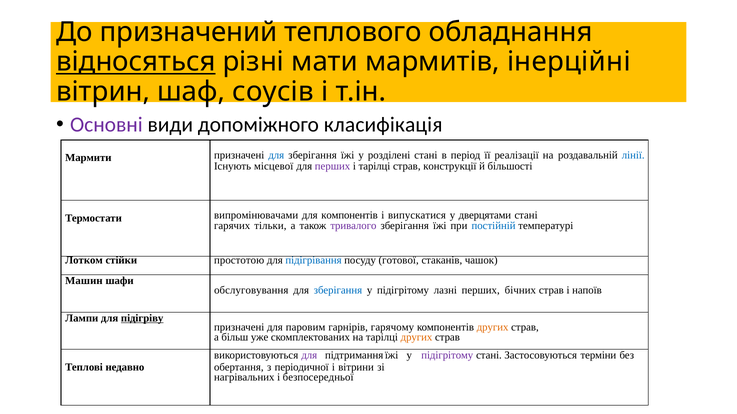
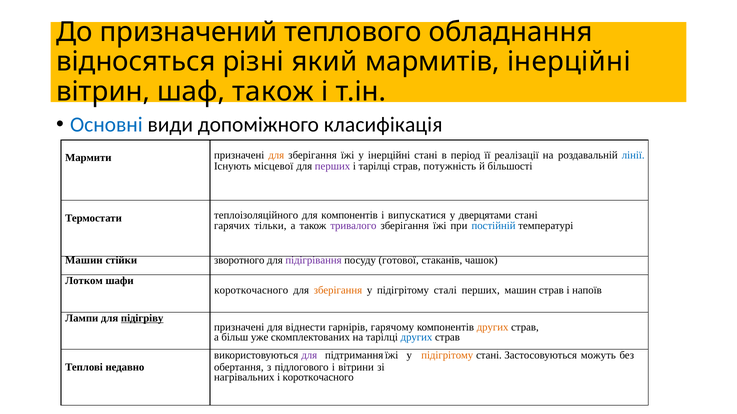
відносяться underline: present -> none
мати: мати -> який
шаф соусів: соусів -> також
Основні colour: purple -> blue
для at (276, 156) colour: blue -> orange
у розділені: розділені -> інерційні
конструкції: конструкції -> потужність
випромінювачами: випромінювачами -> теплоізоляційного
Лотком at (84, 261): Лотком -> Машин
простотою: простотою -> зворотного
підігрівання colour: blue -> purple
Машин: Машин -> Лотком
обслуговування at (251, 291): обслуговування -> короткочасного
зберігання at (338, 291) colour: blue -> orange
лазні: лазні -> сталі
перших бічних: бічних -> машин
паровим: паровим -> віднести
других at (417, 338) colour: orange -> blue
підігрітому at (447, 356) colour: purple -> orange
терміни: терміни -> можуть
періодичної: періодичної -> підлогового
і безпосередньої: безпосередньої -> короткочасного
